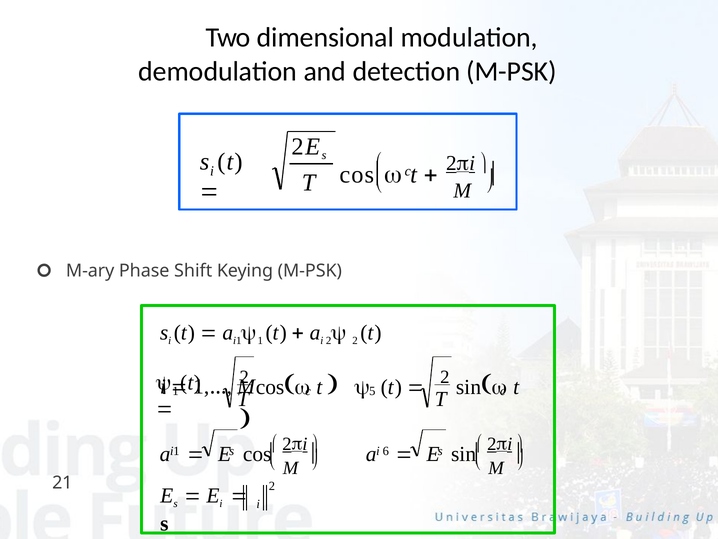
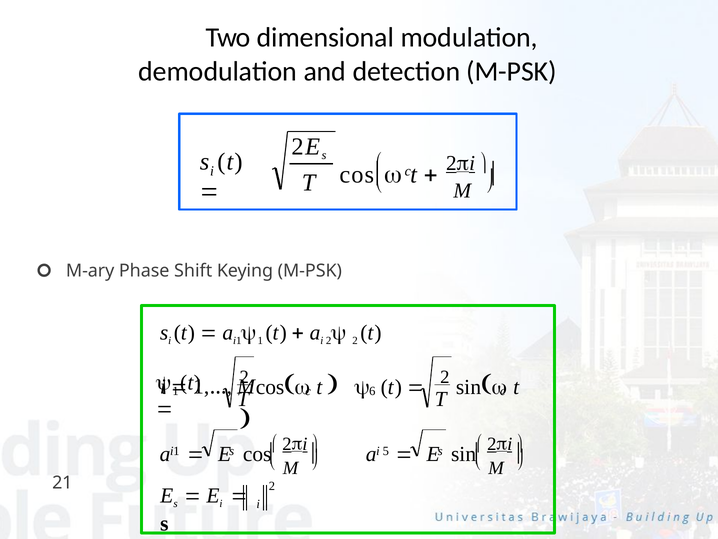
5: 5 -> 6
6: 6 -> 5
